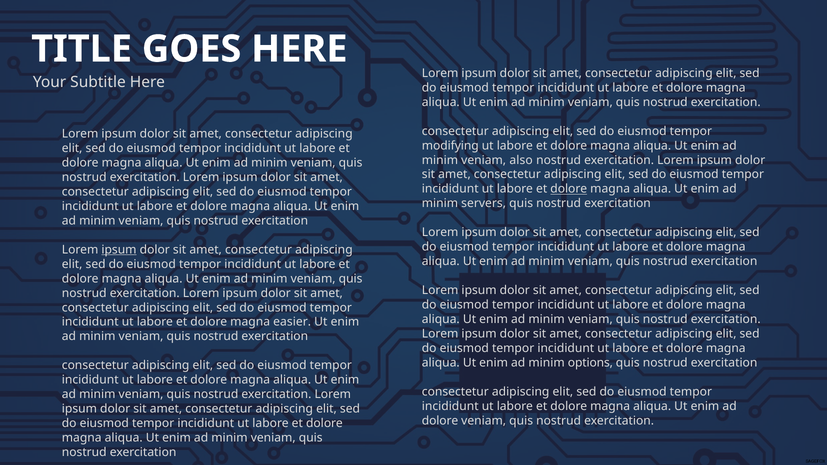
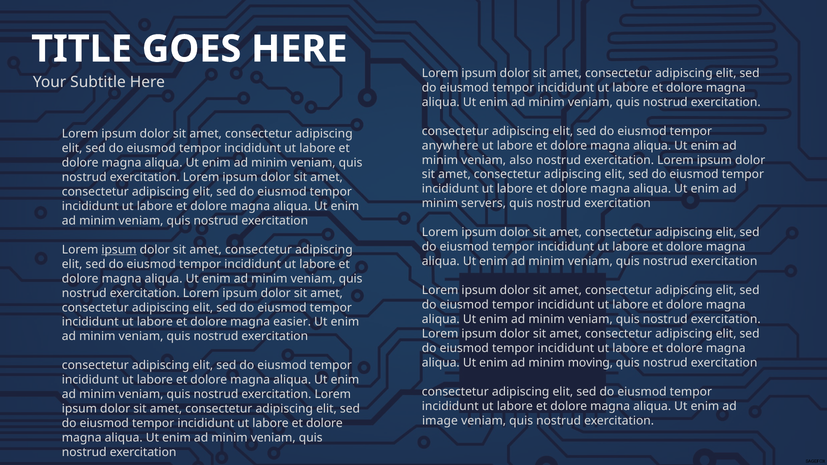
modifying: modifying -> anywhere
dolore at (569, 189) underline: present -> none
options: options -> moving
dolore at (440, 421): dolore -> image
